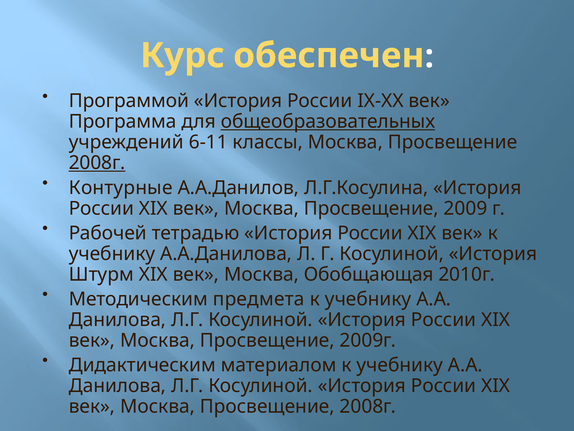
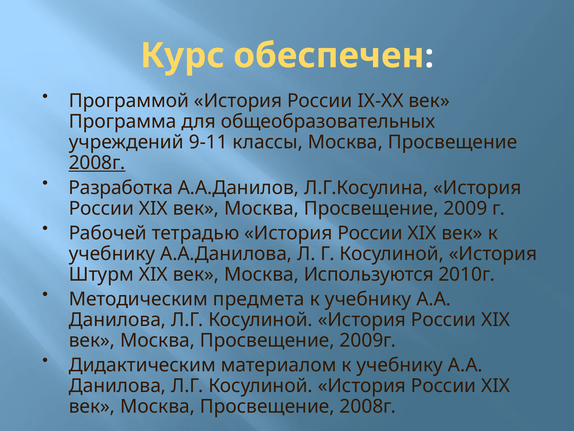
общеобразовательных underline: present -> none
6-11: 6-11 -> 9-11
Контурные: Контурные -> Разработка
Обобщающая: Обобщающая -> Используются
